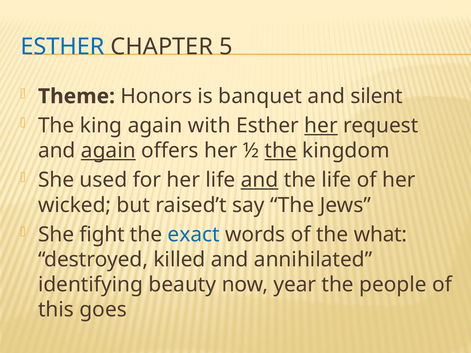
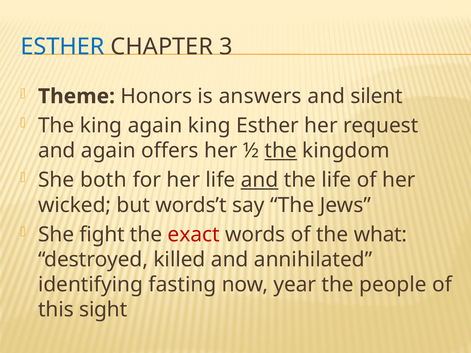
5: 5 -> 3
banquet: banquet -> answers
again with: with -> king
her at (321, 126) underline: present -> none
again at (108, 151) underline: present -> none
used: used -> both
raised’t: raised’t -> words’t
exact colour: blue -> red
beauty: beauty -> fasting
goes: goes -> sight
